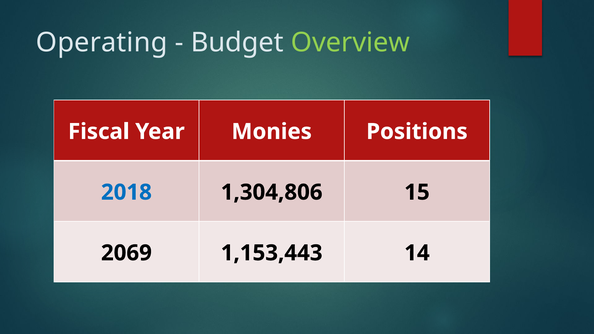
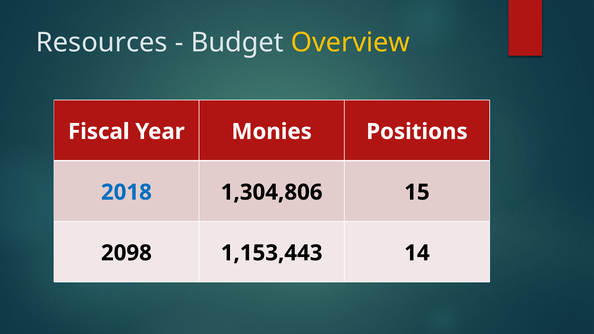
Operating: Operating -> Resources
Overview colour: light green -> yellow
2069: 2069 -> 2098
